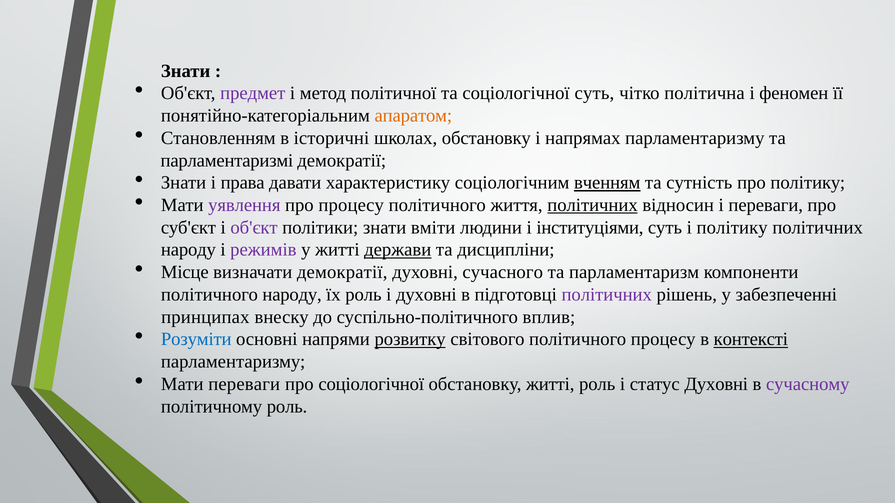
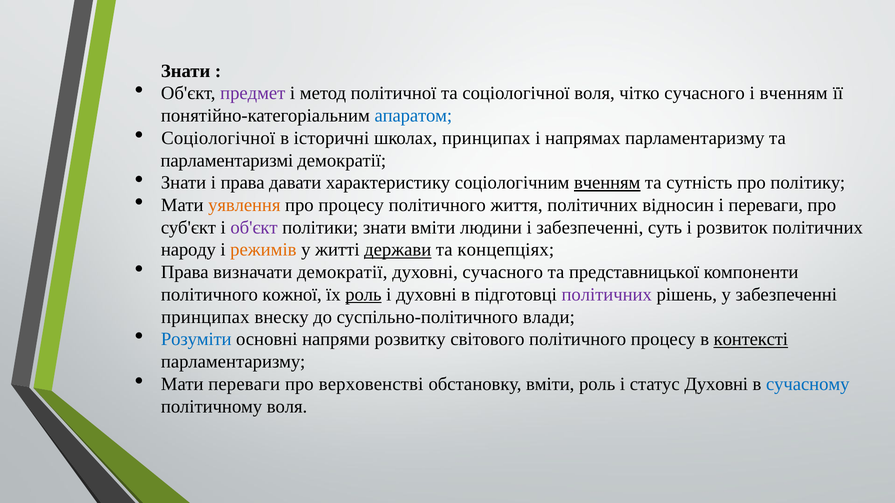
соціологічної суть: суть -> воля
чітко політична: політична -> сучасного
і феномен: феномен -> вченням
апаратом colour: orange -> blue
Становленням at (218, 138): Становленням -> Соціологічної
школах обстановку: обстановку -> принципах
уявлення colour: purple -> orange
політичних at (593, 205) underline: present -> none
і інституціями: інституціями -> забезпеченні
і політику: політику -> розвиток
режимів colour: purple -> orange
дисципліни: дисципліни -> концепціях
Місце at (185, 272): Місце -> Права
парламентаризм: парламентаризм -> представницької
політичного народу: народу -> кожної
роль at (363, 295) underline: none -> present
вплив: вплив -> влади
розвитку underline: present -> none
про соціологічної: соціологічної -> верховенстві
обстановку житті: житті -> вміти
сучасному colour: purple -> blue
політичному роль: роль -> воля
